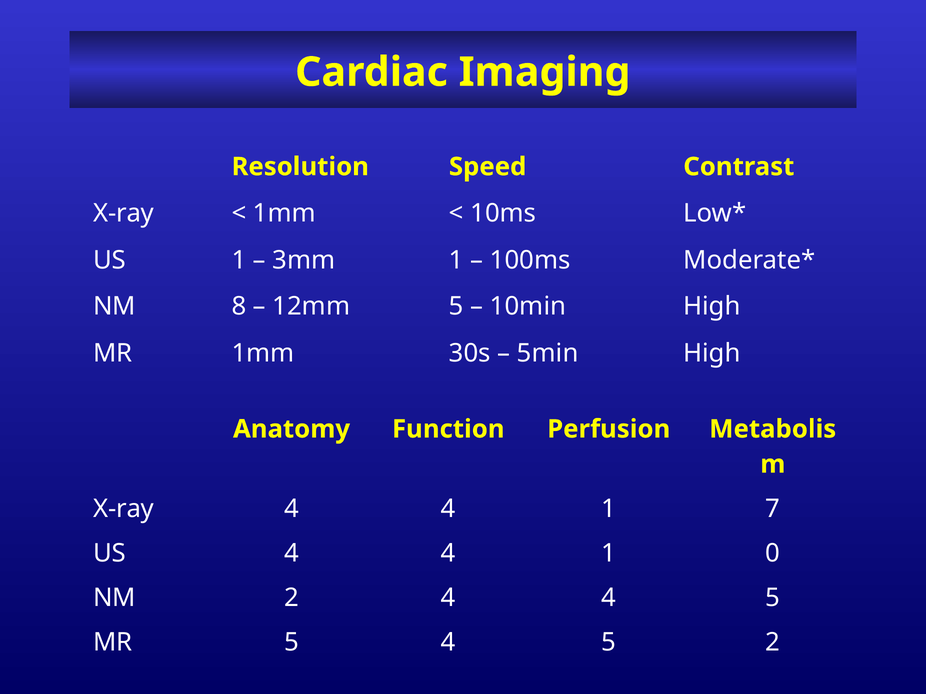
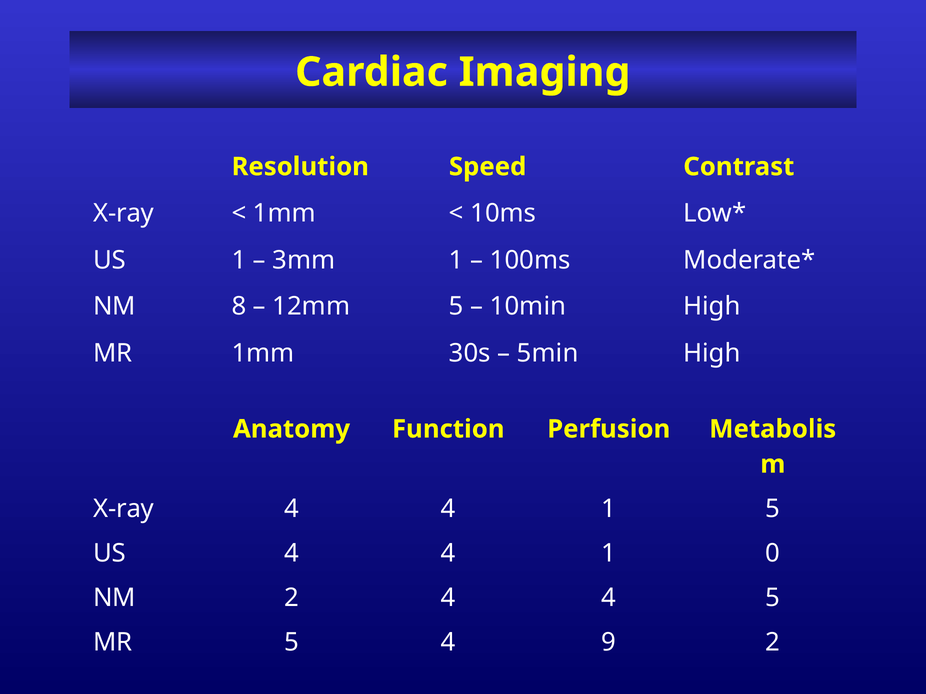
1 7: 7 -> 5
5 4 5: 5 -> 9
